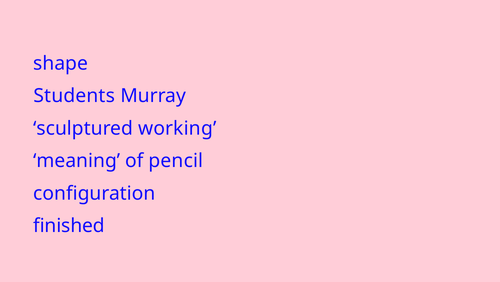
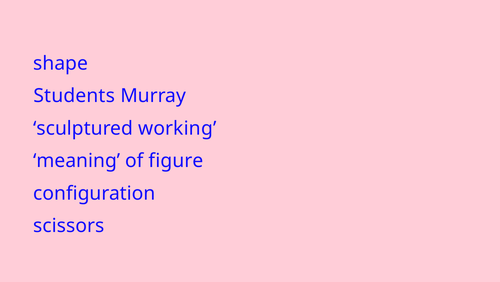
pencil: pencil -> figure
finished: finished -> scissors
